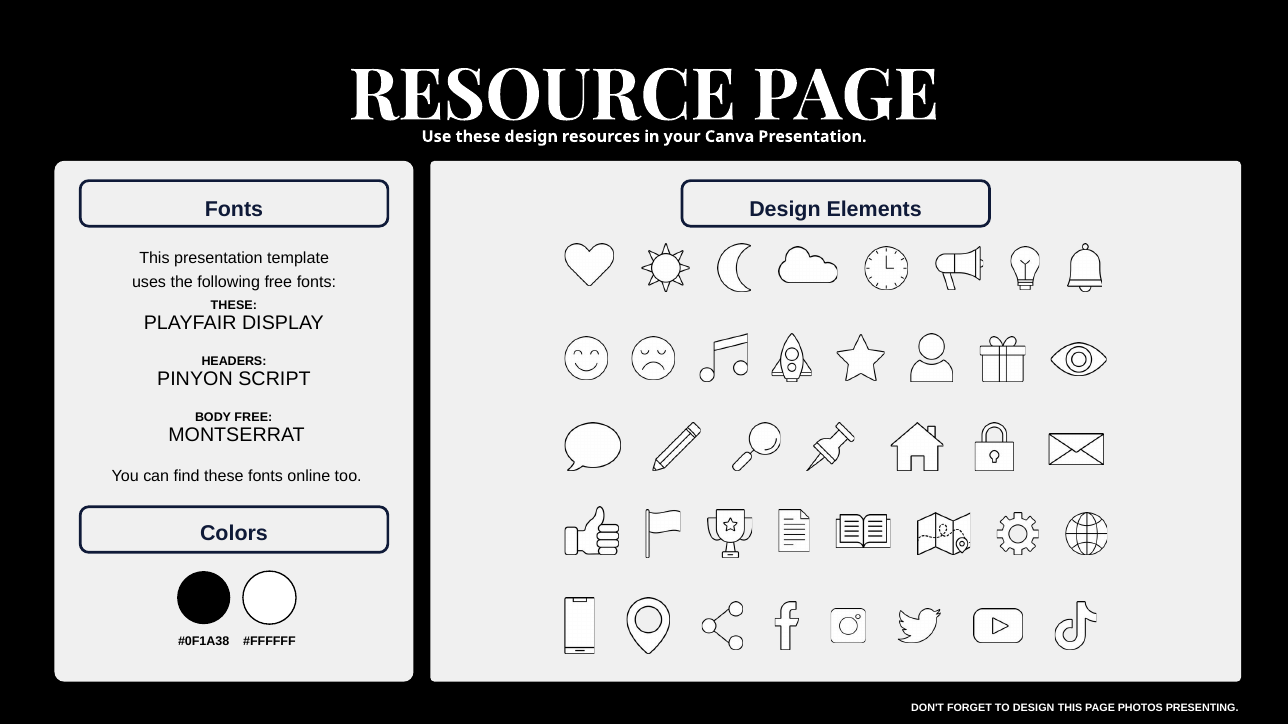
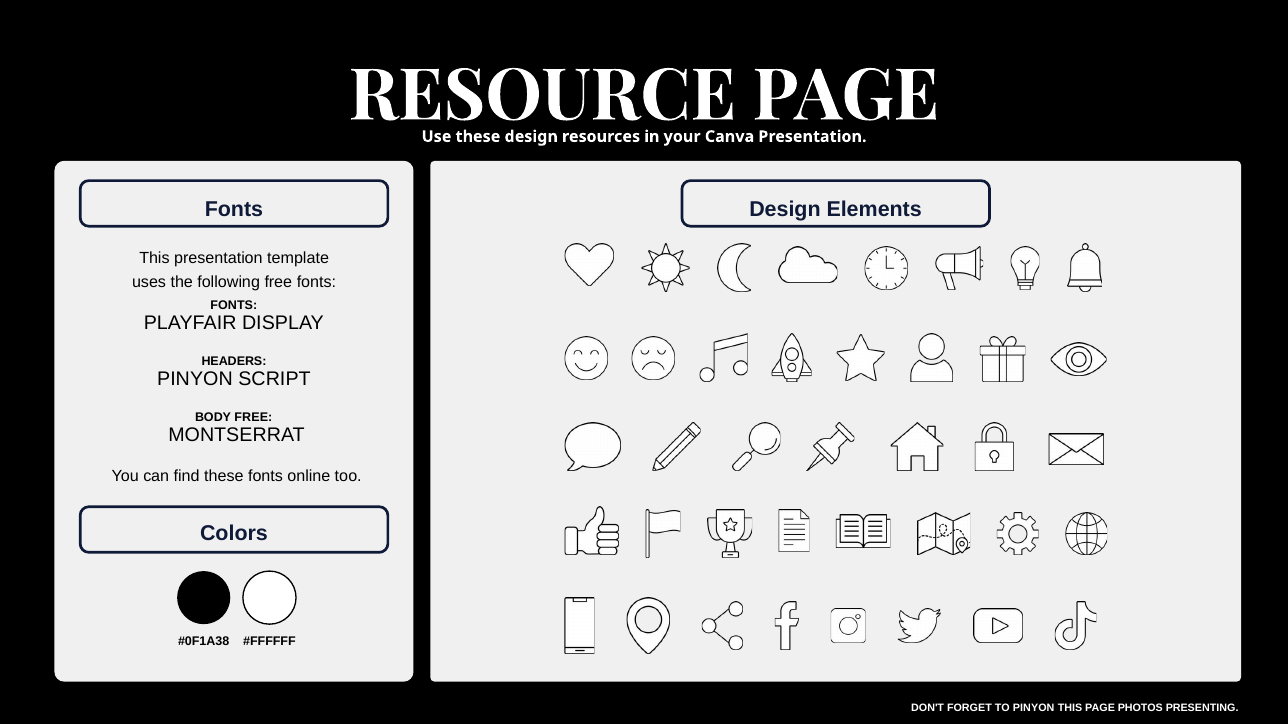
THESE at (234, 306): THESE -> FONTS
TO DESIGN: DESIGN -> PINYON
